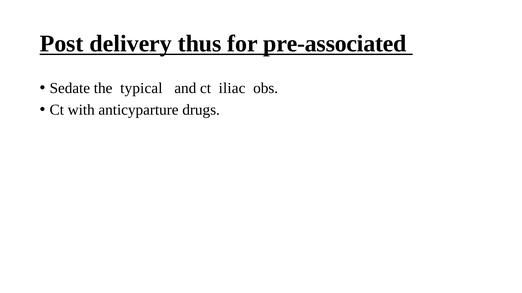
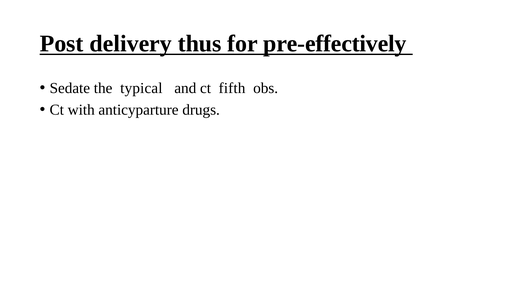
pre-associated: pre-associated -> pre-effectively
iliac: iliac -> fifth
